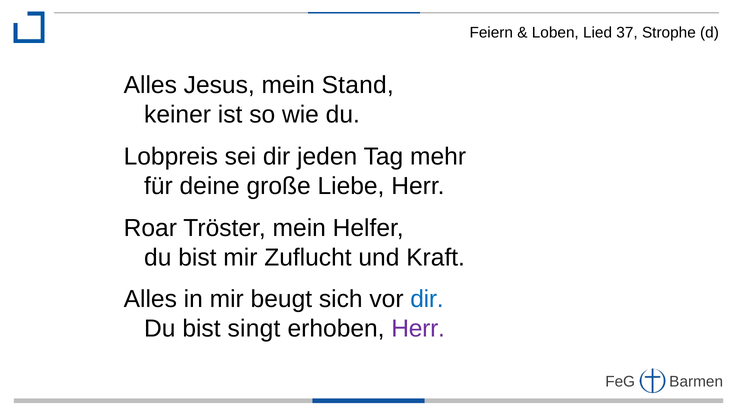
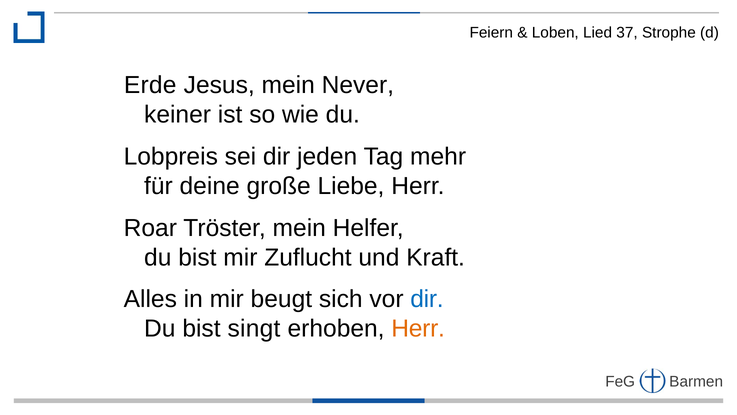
Alles at (150, 85): Alles -> Erde
Stand: Stand -> Never
Herr at (418, 329) colour: purple -> orange
